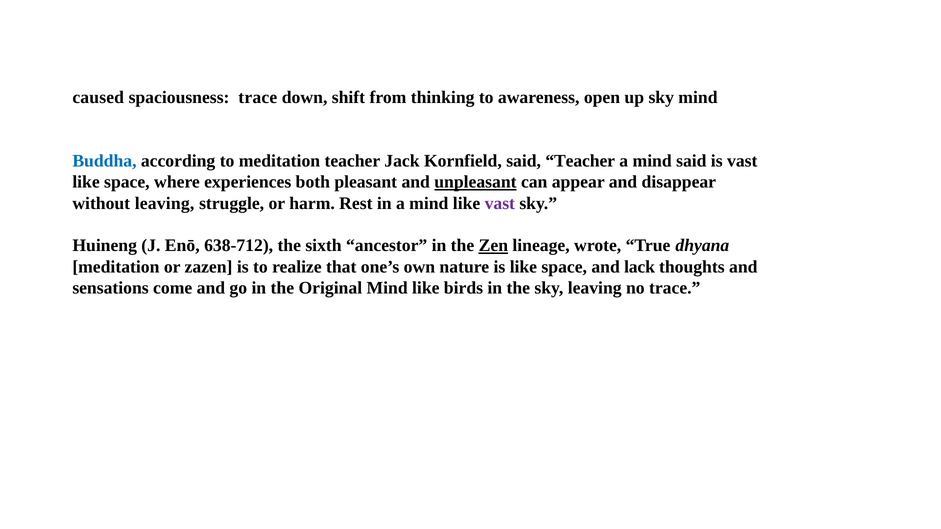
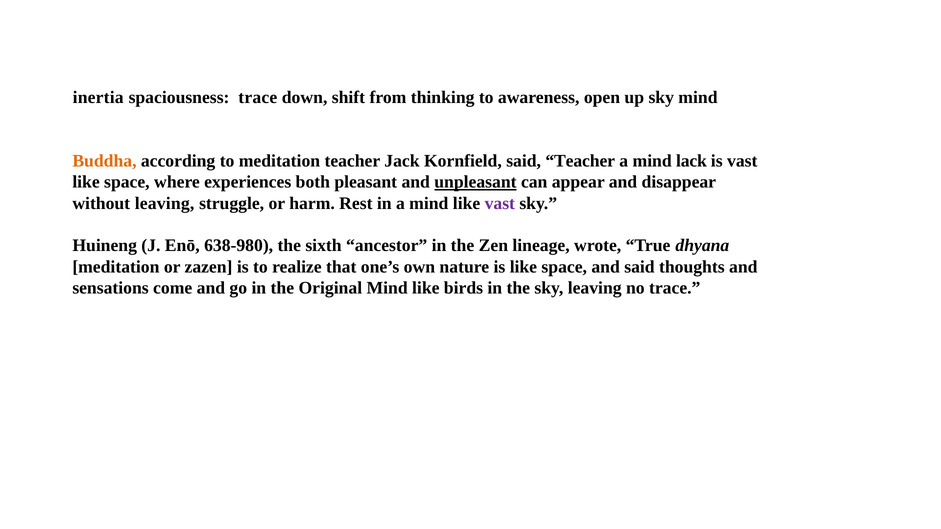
caused: caused -> inertia
Buddha colour: blue -> orange
mind said: said -> lack
638-712: 638-712 -> 638-980
Zen underline: present -> none
and lack: lack -> said
